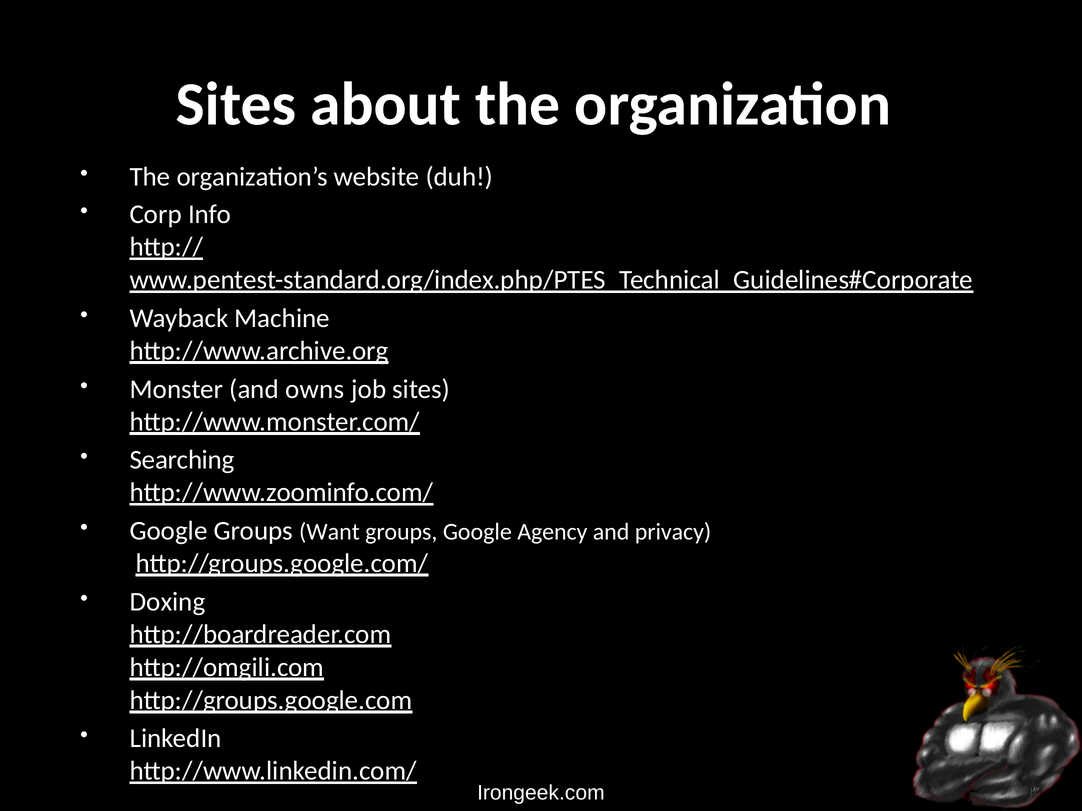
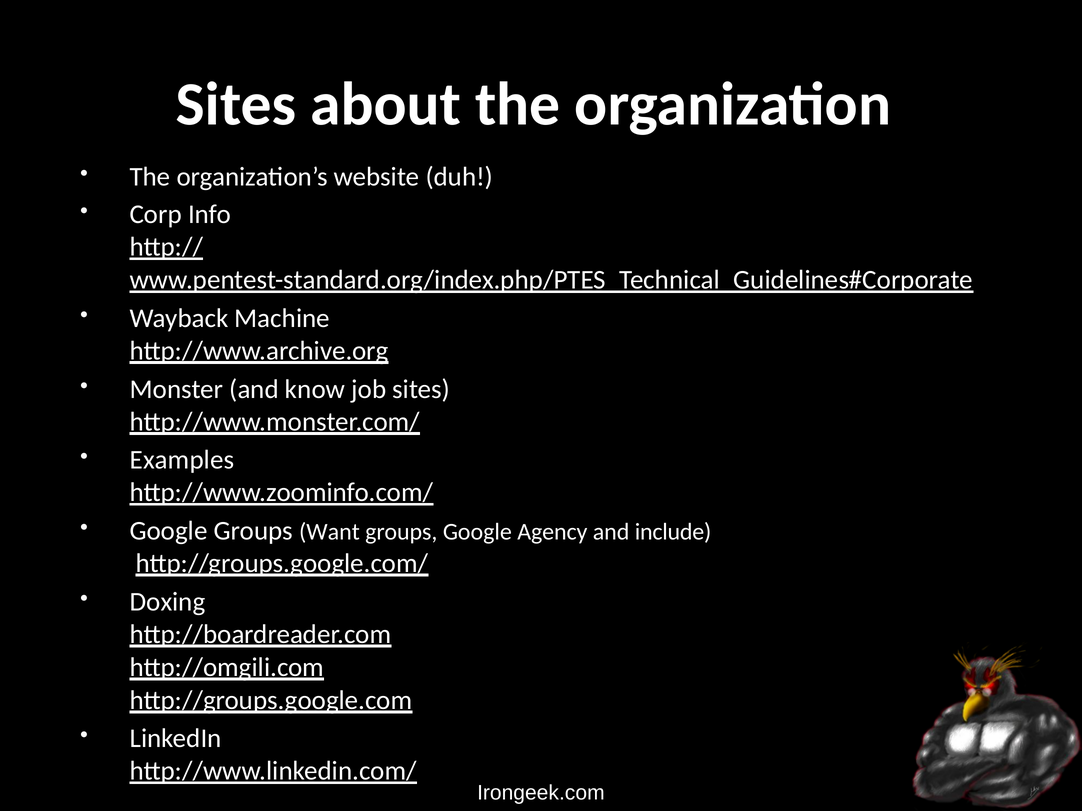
owns: owns -> know
Searching: Searching -> Examples
privacy: privacy -> include
